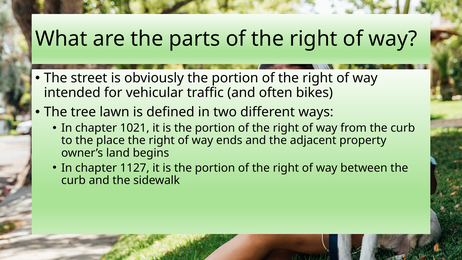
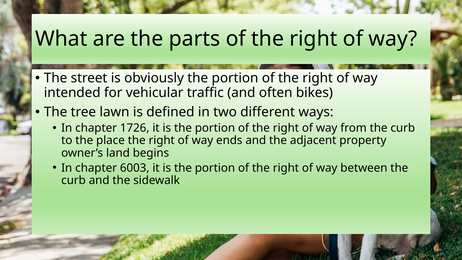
1021: 1021 -> 1726
1127: 1127 -> 6003
